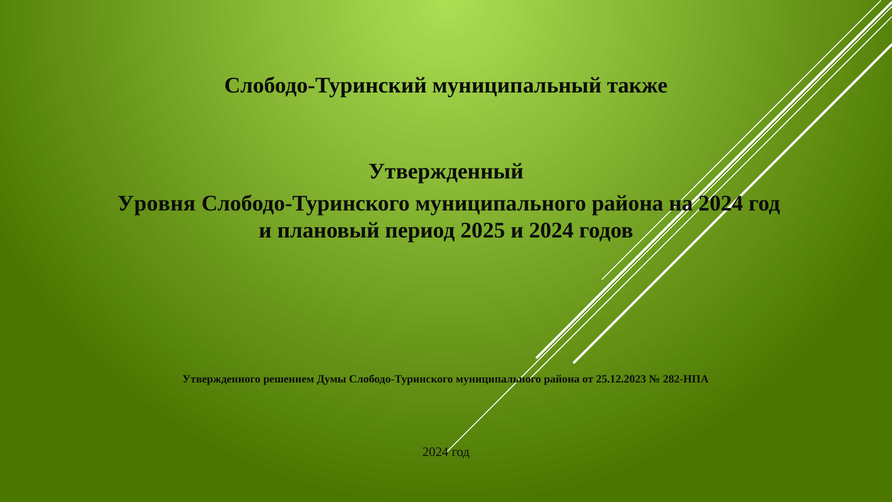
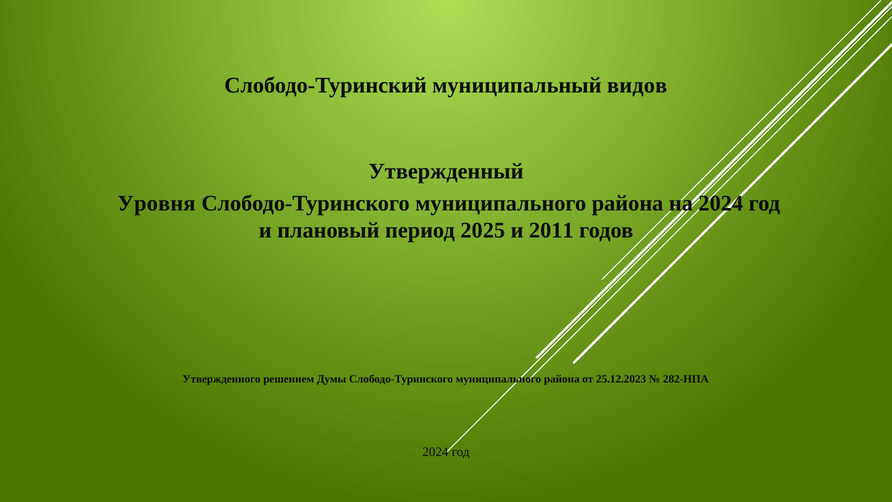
также: также -> видов
и 2024: 2024 -> 2011
